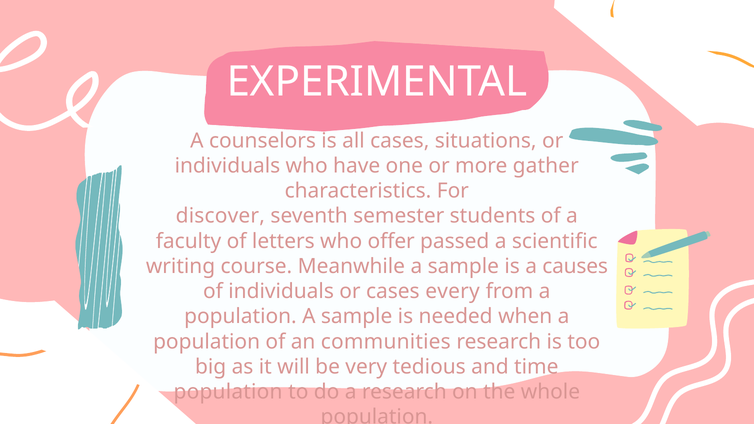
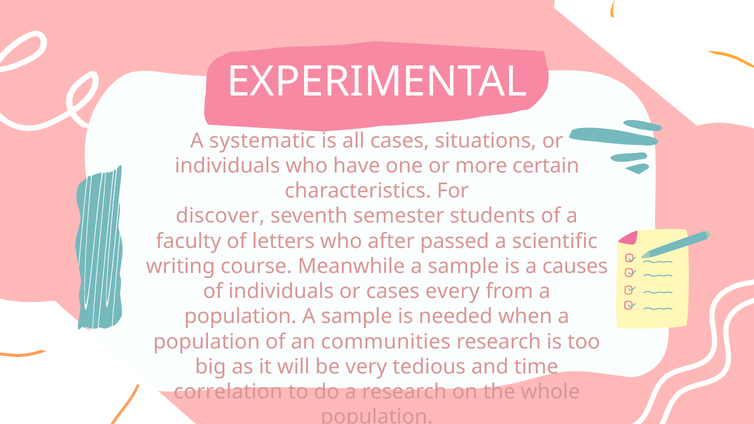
counselors: counselors -> systematic
gather: gather -> certain
offer: offer -> after
population at (228, 392): population -> correlation
